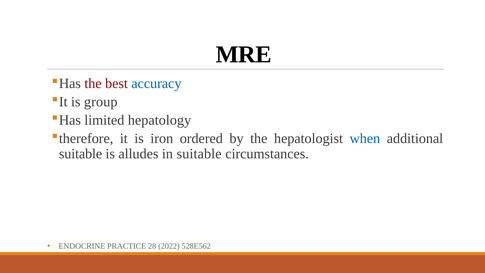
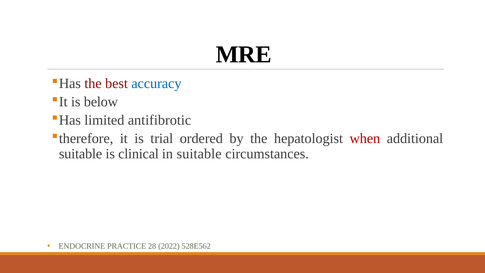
group: group -> below
hepatology: hepatology -> antifibrotic
iron: iron -> trial
when colour: blue -> red
alludes: alludes -> clinical
